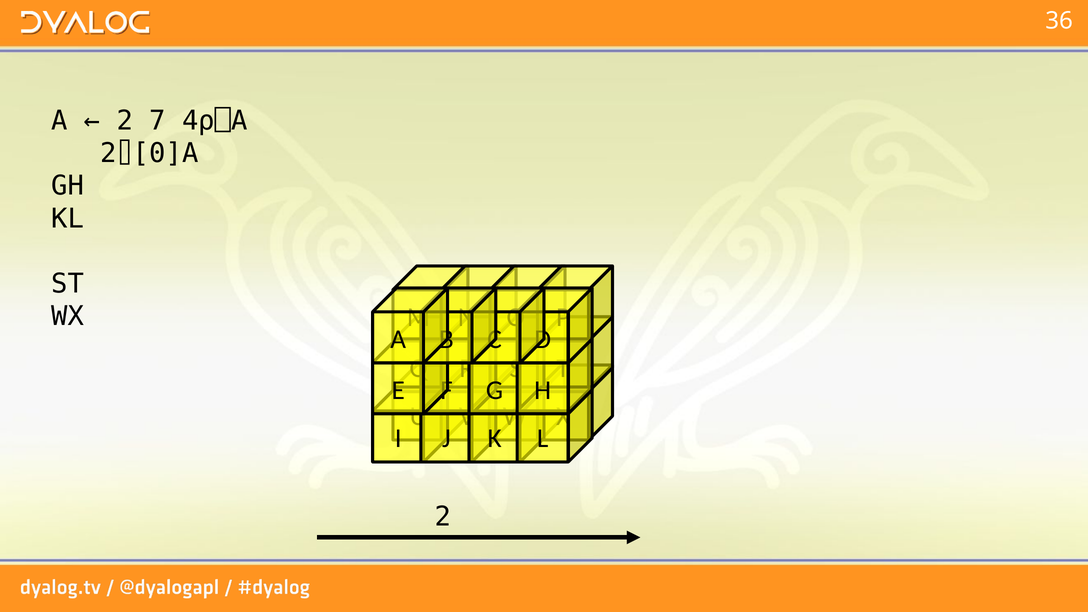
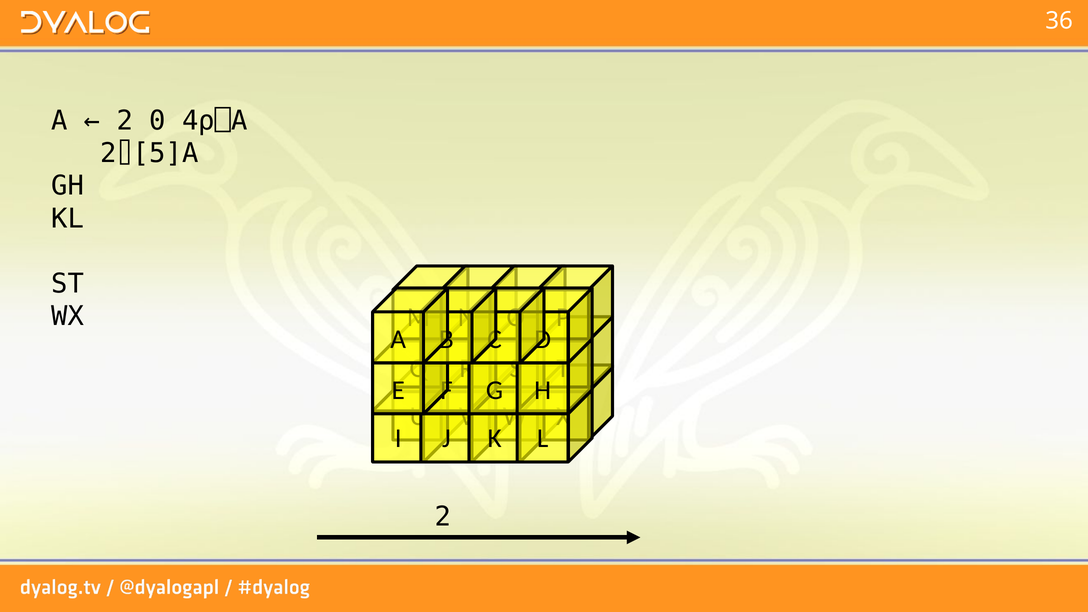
7: 7 -> 0
2⌷[0]A: 2⌷[0]A -> 2⌷[5]A
